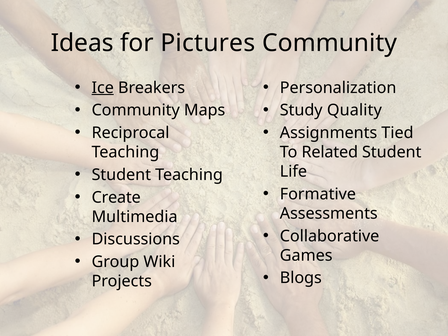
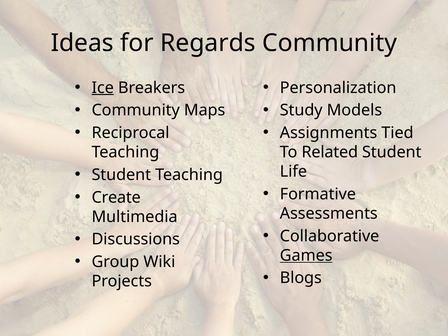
Pictures: Pictures -> Regards
Quality: Quality -> Models
Games underline: none -> present
